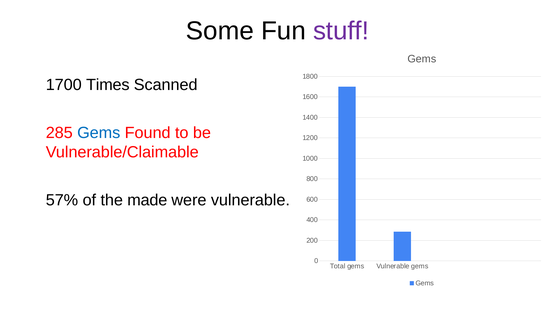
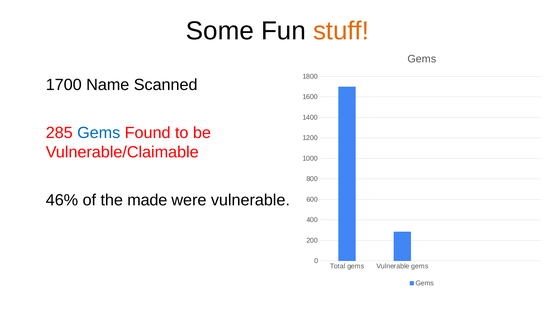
stuff colour: purple -> orange
Times: Times -> Name
57%: 57% -> 46%
